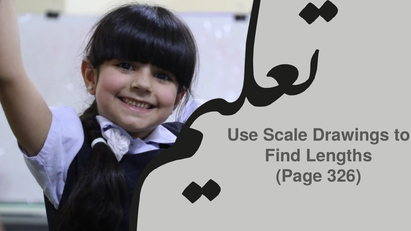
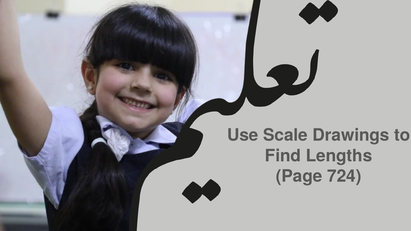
326: 326 -> 724
